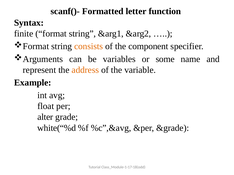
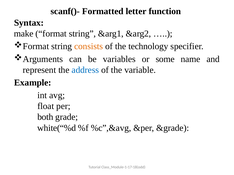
finite: finite -> make
component: component -> technology
address colour: orange -> blue
alter: alter -> both
